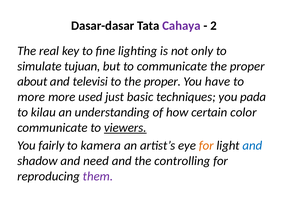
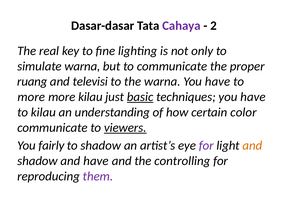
simulate tujuan: tujuan -> warna
about: about -> ruang
to the proper: proper -> warna
more used: used -> kilau
basic underline: none -> present
techniques you pada: pada -> have
to kamera: kamera -> shadow
for at (206, 146) colour: orange -> purple
and at (252, 146) colour: blue -> orange
and need: need -> have
